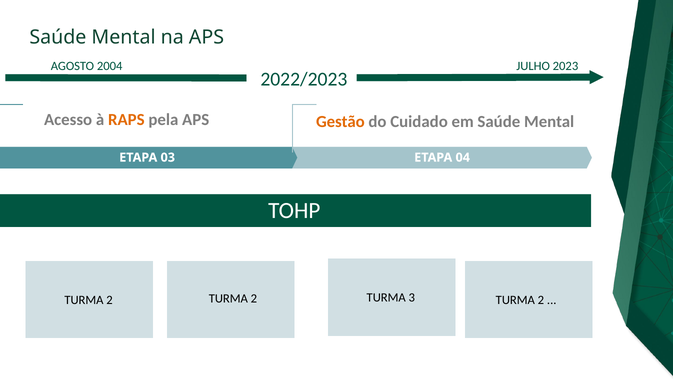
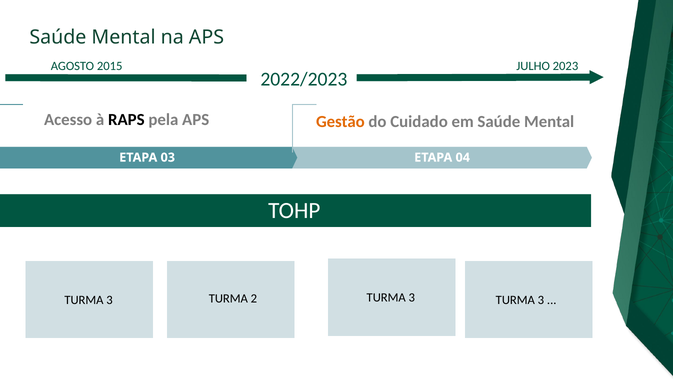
2004: 2004 -> 2015
RAPS colour: orange -> black
2 TURMA 2: 2 -> 3
2 at (110, 300): 2 -> 3
